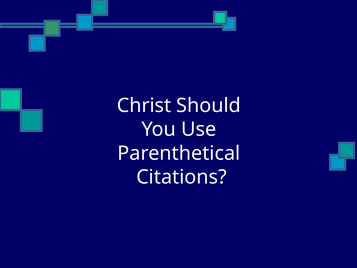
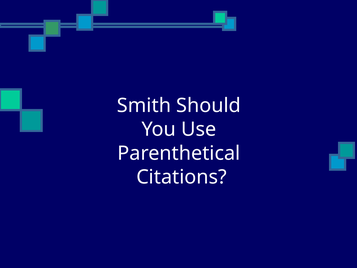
Christ: Christ -> Smith
